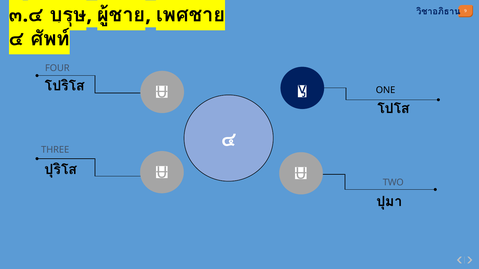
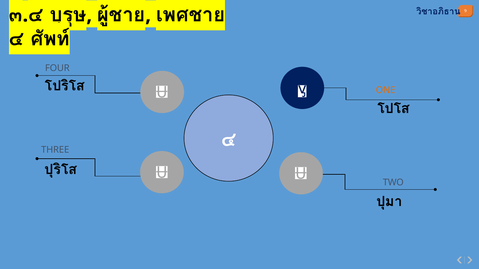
ONE colour: black -> orange
